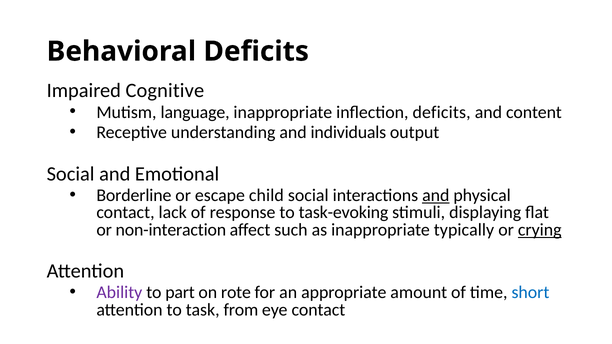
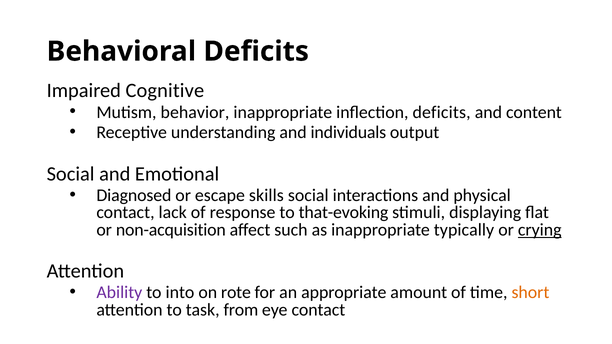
language: language -> behavior
Borderline: Borderline -> Diagnosed
child: child -> skills
and at (436, 196) underline: present -> none
task-evoking: task-evoking -> that-evoking
non-interaction: non-interaction -> non-acquisition
part: part -> into
short colour: blue -> orange
